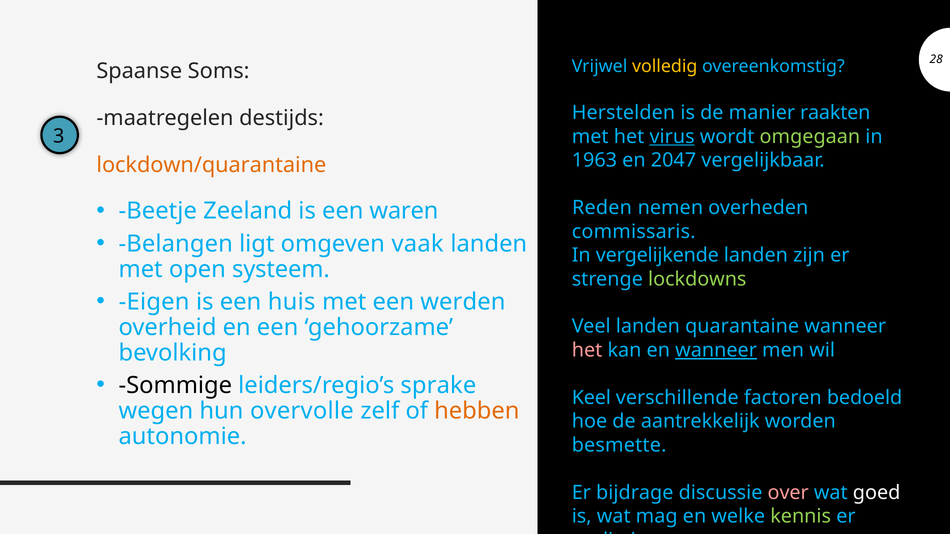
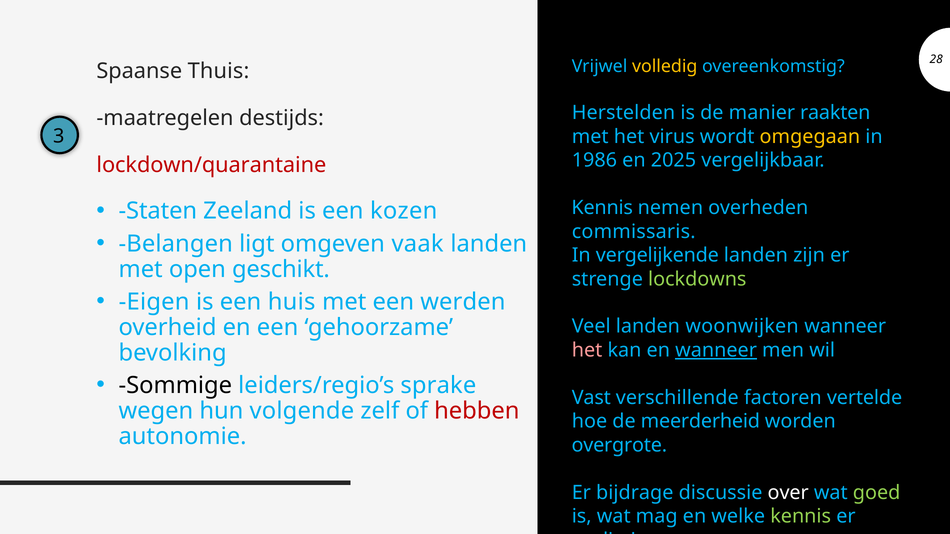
Soms: Soms -> Thuis
virus underline: present -> none
omgegaan colour: light green -> yellow
1963: 1963 -> 1986
2047: 2047 -> 2025
lockdown/quarantaine colour: orange -> red
Beetje: Beetje -> Staten
waren: waren -> kozen
Reden at (602, 208): Reden -> Kennis
systeem: systeem -> geschikt
quarantaine: quarantaine -> woonwijken
Keel: Keel -> Vast
bedoeld: bedoeld -> vertelde
overvolle: overvolle -> volgende
hebben colour: orange -> red
aantrekkelijk: aantrekkelijk -> meerderheid
besmette: besmette -> overgrote
over colour: pink -> white
goed colour: white -> light green
